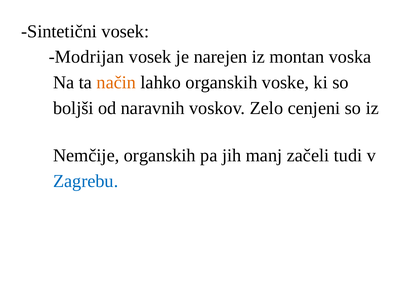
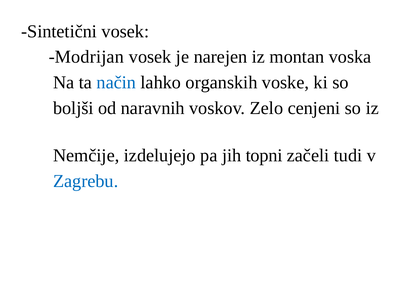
način colour: orange -> blue
Nemčije organskih: organskih -> izdelujejo
manj: manj -> topni
